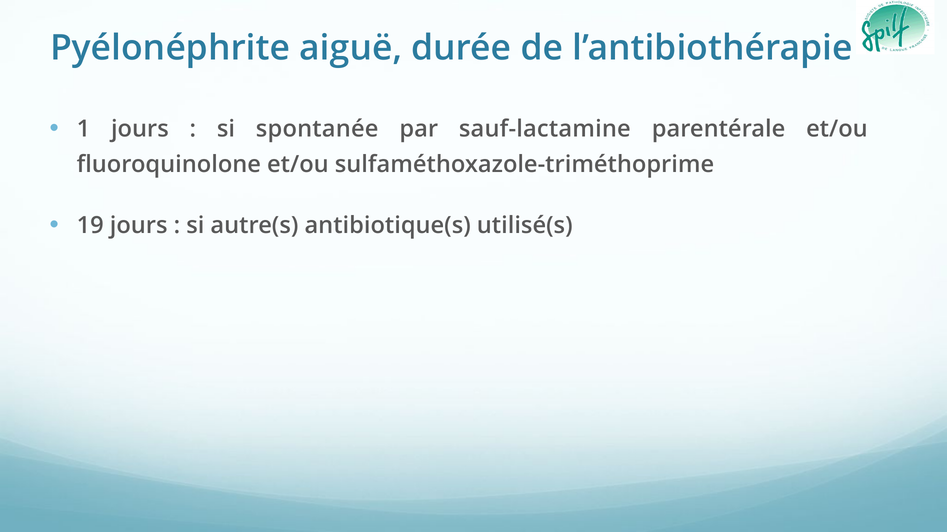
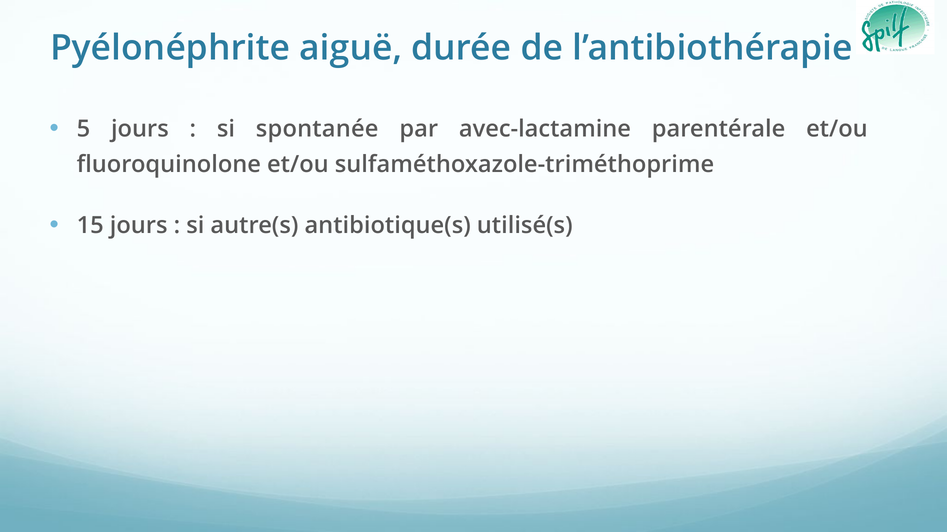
1: 1 -> 5
sauf-lactamine: sauf-lactamine -> avec-lactamine
19: 19 -> 15
